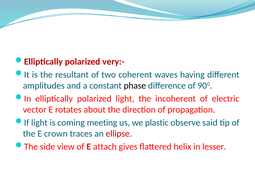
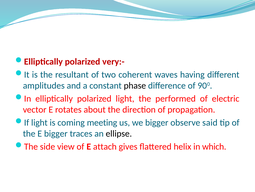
incoherent: incoherent -> performed
we plastic: plastic -> bigger
E crown: crown -> bigger
ellipse colour: red -> black
lesser: lesser -> which
